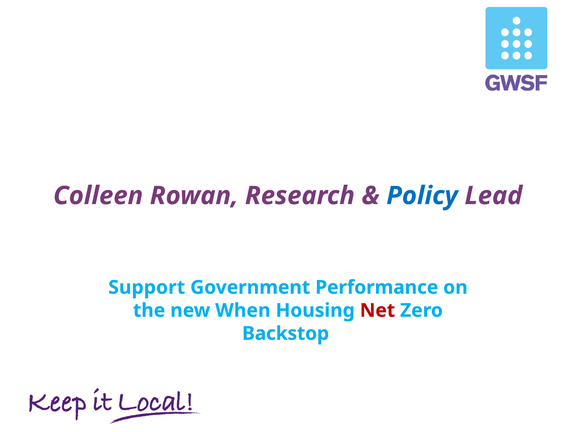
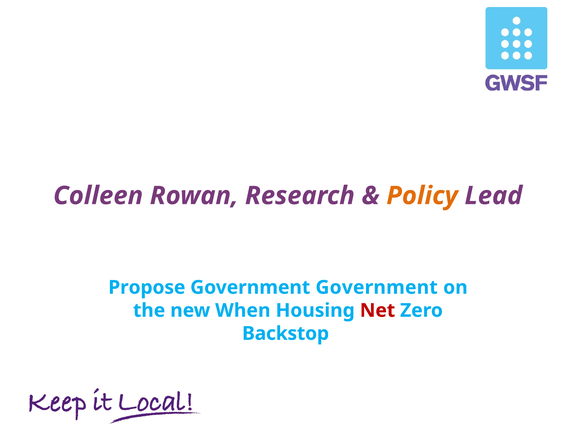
Policy colour: blue -> orange
Support: Support -> Propose
Government Performance: Performance -> Government
